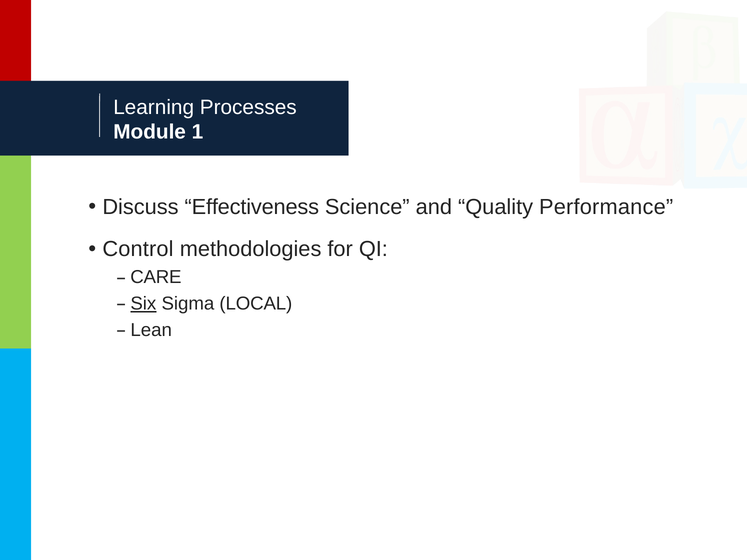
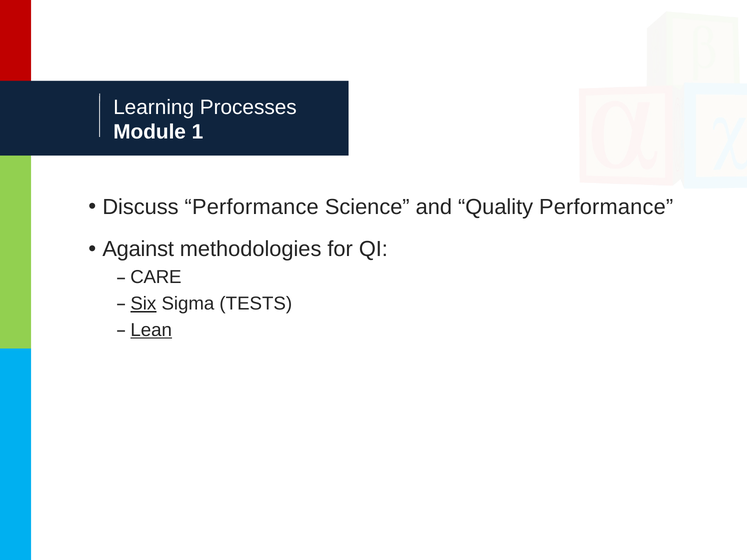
Discuss Effectiveness: Effectiveness -> Performance
Control: Control -> Against
LOCAL: LOCAL -> TESTS
Lean underline: none -> present
